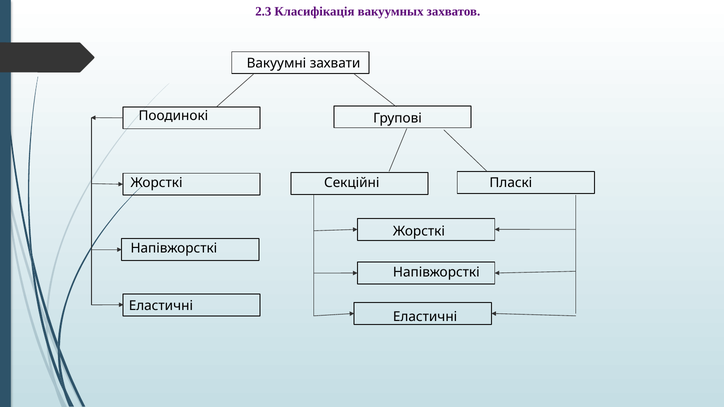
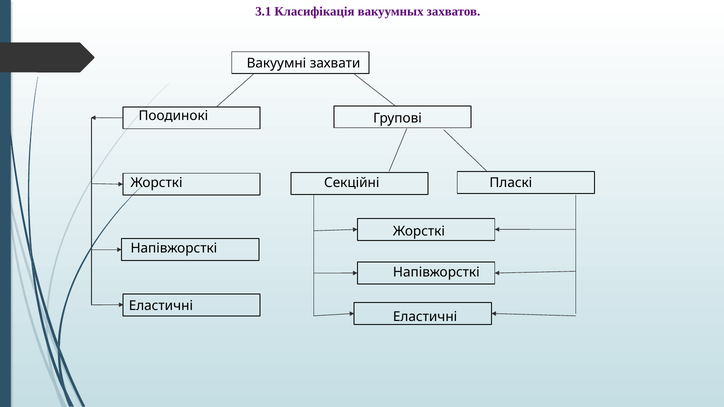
2.3: 2.3 -> 3.1
